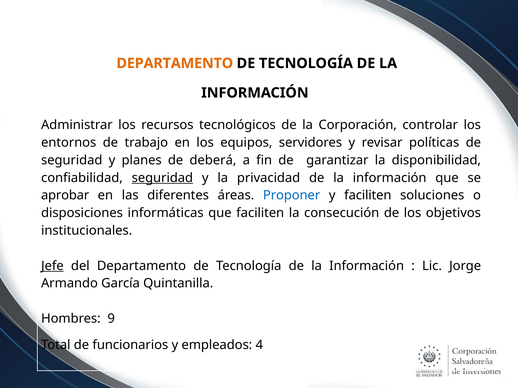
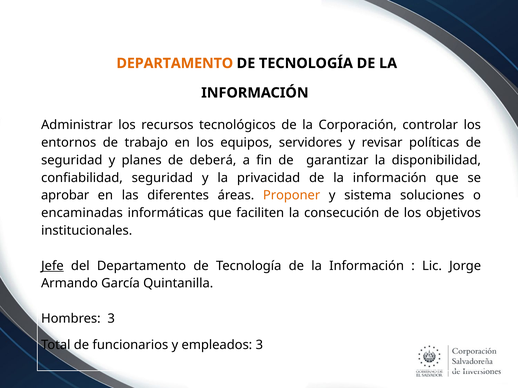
seguridad at (162, 178) underline: present -> none
Proponer colour: blue -> orange
y faciliten: faciliten -> sistema
disposiciones: disposiciones -> encaminadas
Hombres 9: 9 -> 3
empleados 4: 4 -> 3
